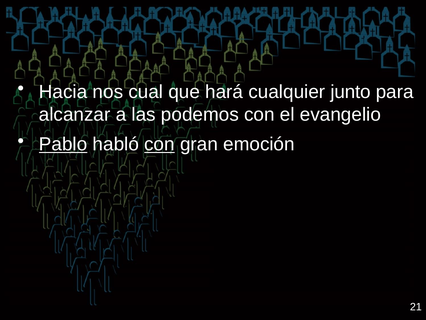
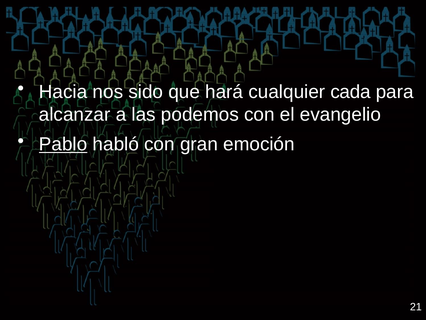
cual: cual -> sido
junto: junto -> cada
con at (159, 144) underline: present -> none
